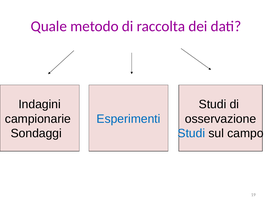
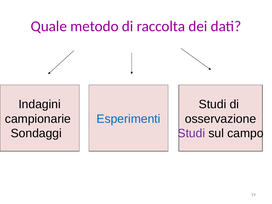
Studi at (191, 133) colour: blue -> purple
